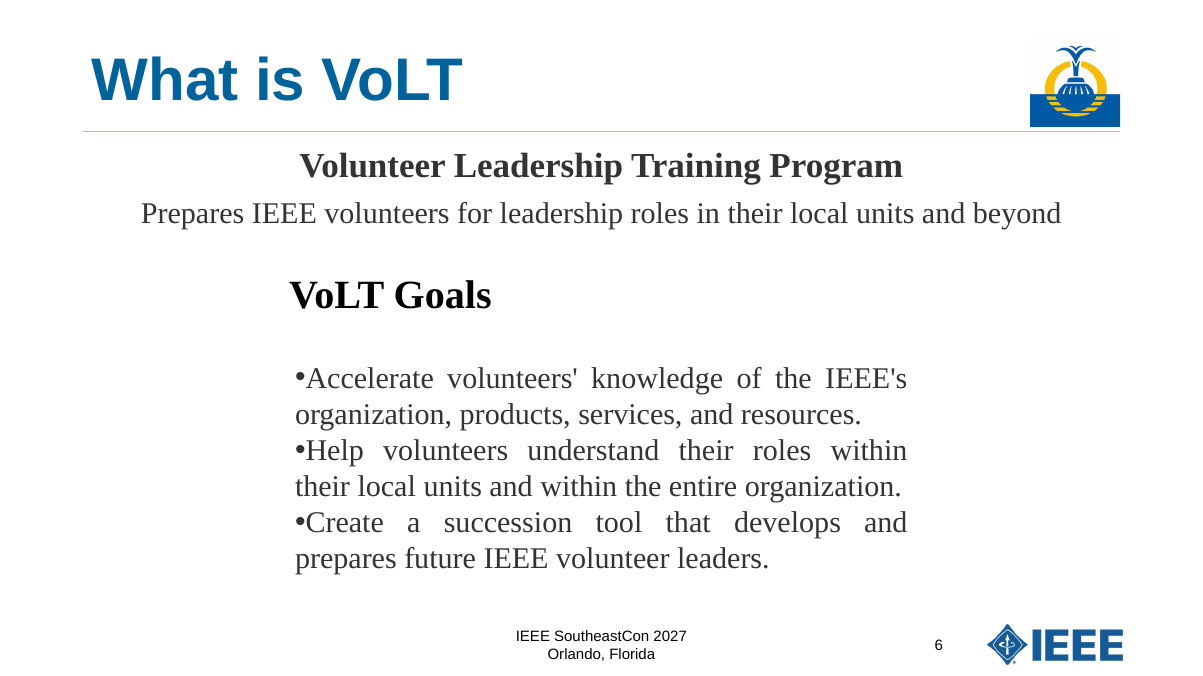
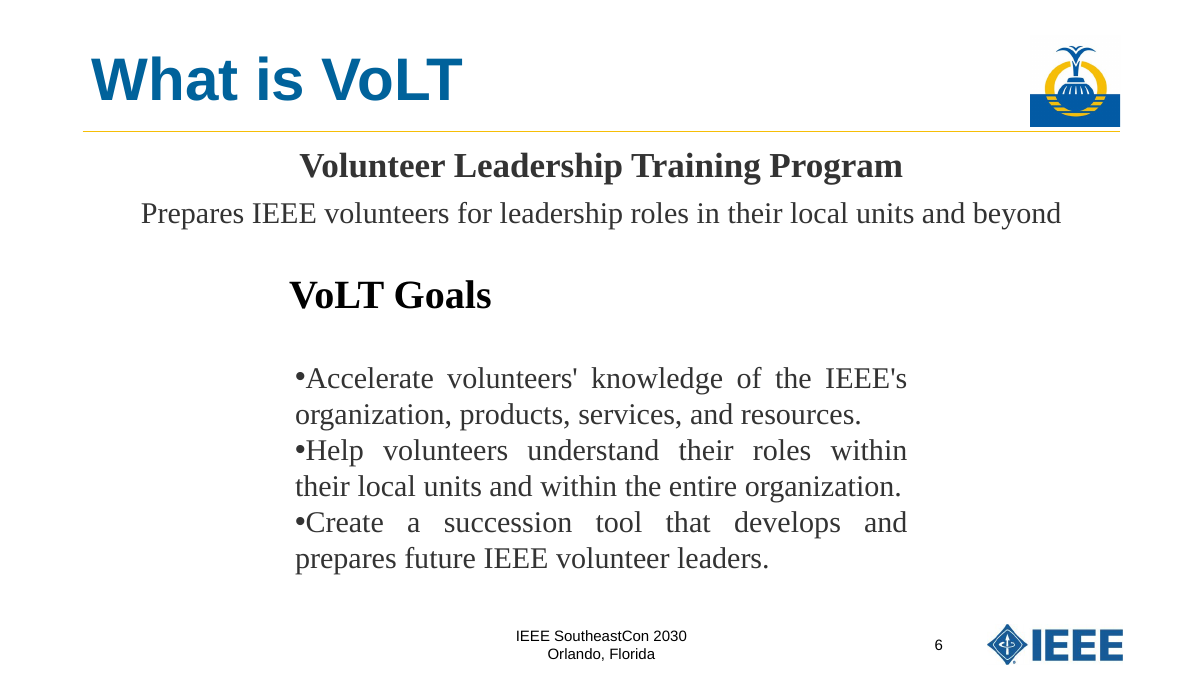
2027: 2027 -> 2030
